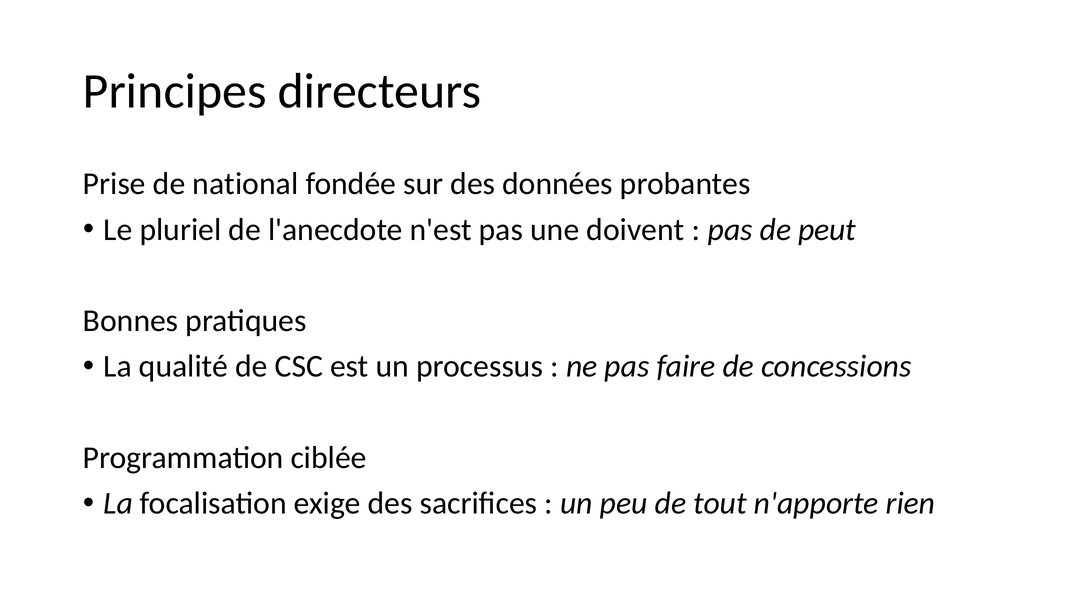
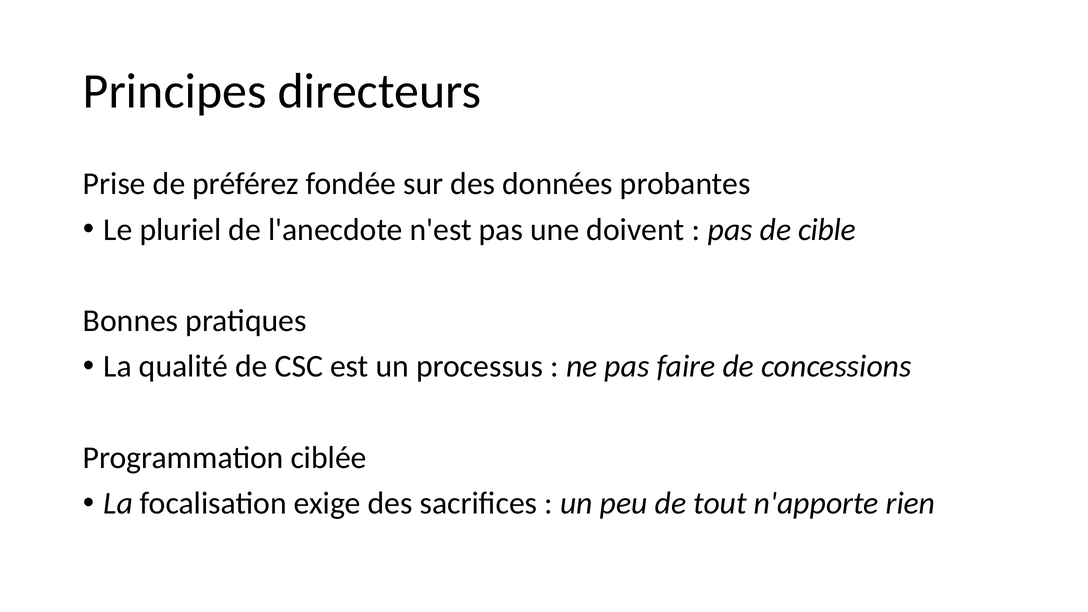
national: national -> préférez
peut: peut -> cible
